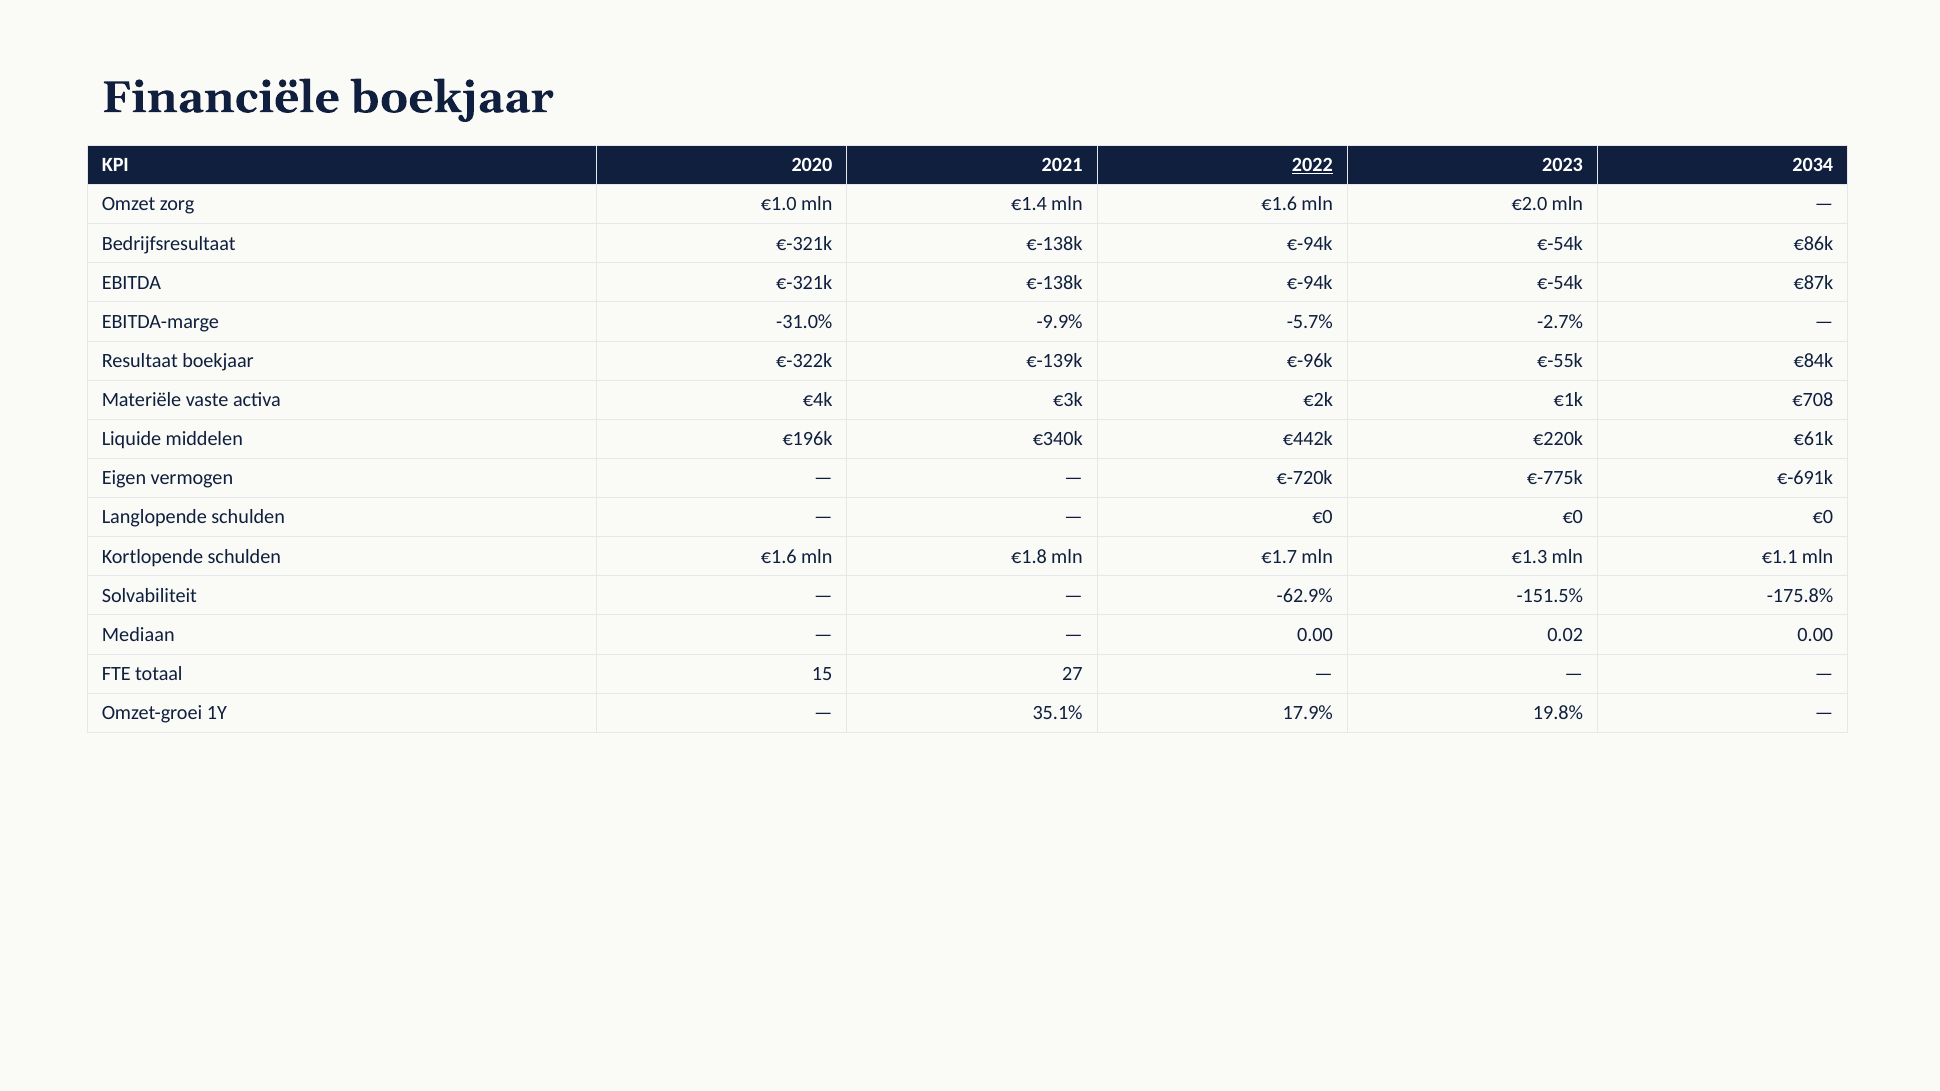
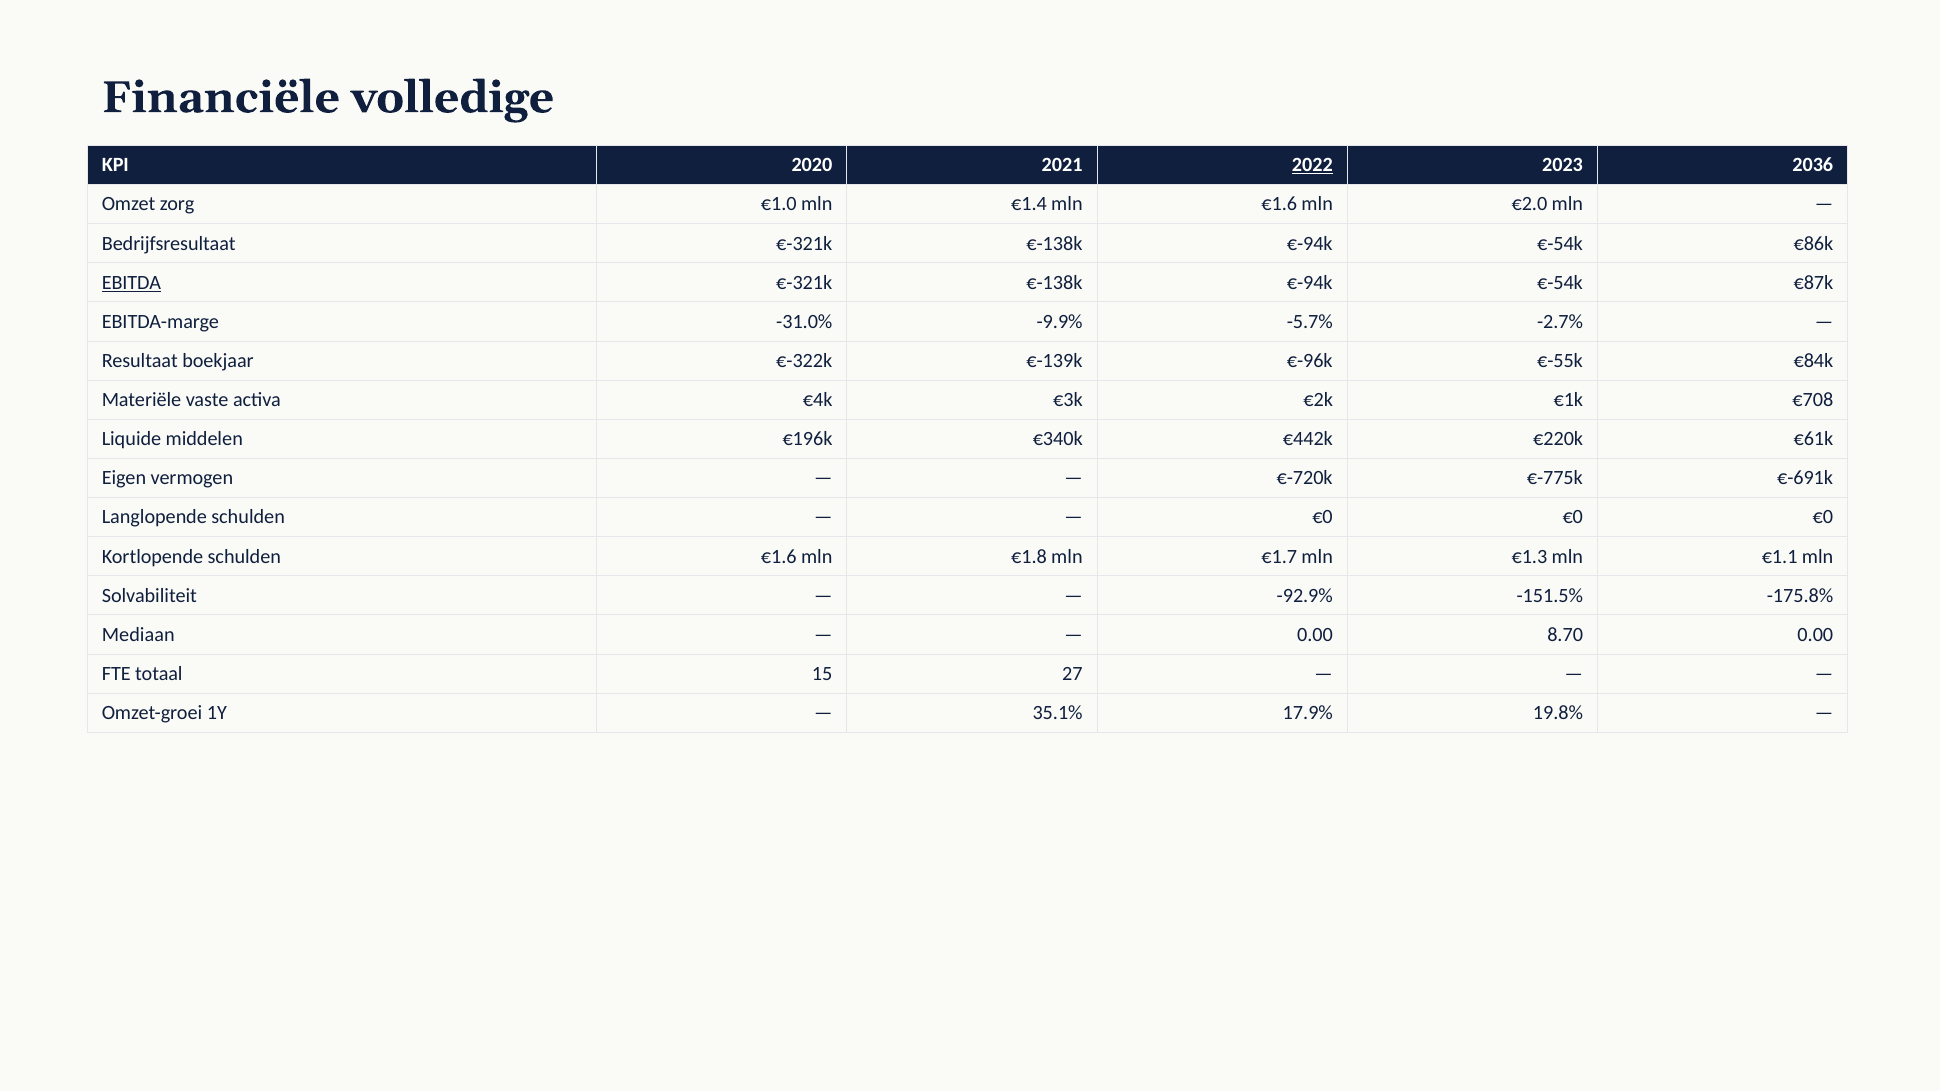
Financiële boekjaar: boekjaar -> volledige
2034: 2034 -> 2036
EBITDA underline: none -> present
-62.9%: -62.9% -> -92.9%
0.02: 0.02 -> 8.70
